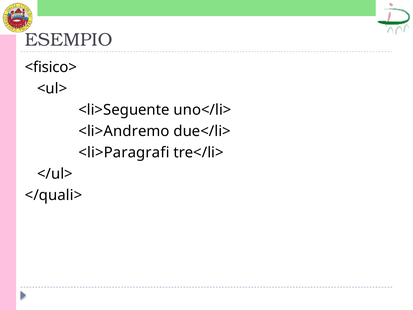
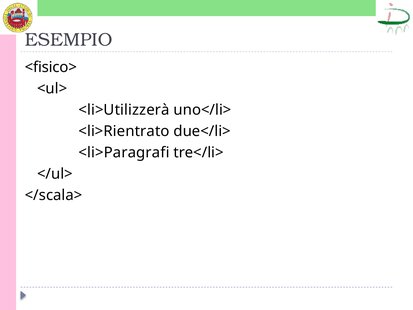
<li>Seguente: <li>Seguente -> <li>Utilizzerà
<li>Andremo: <li>Andremo -> <li>Rientrato
</quali>: </quali> -> </scala>
